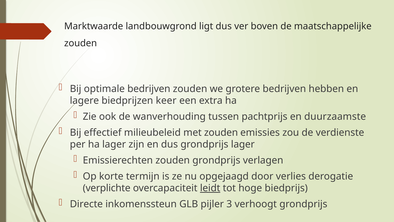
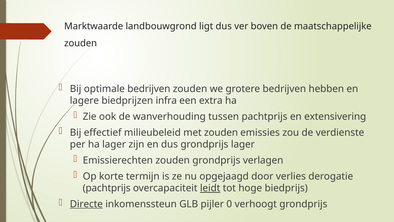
keer: keer -> infra
duurzaamste: duurzaamste -> extensivering
verplichte at (107, 188): verplichte -> pachtprijs
Directe underline: none -> present
3: 3 -> 0
